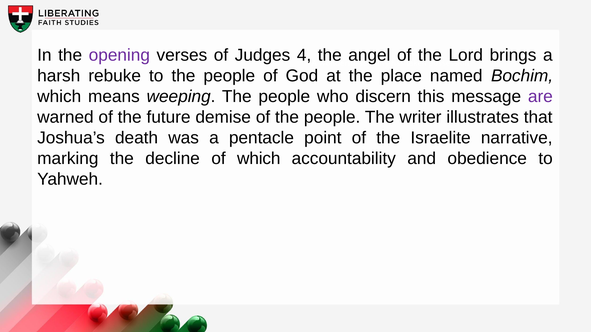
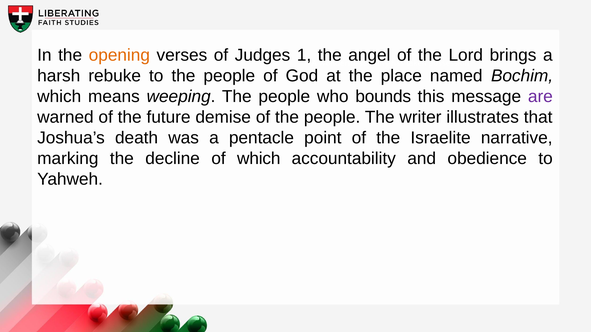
opening colour: purple -> orange
4: 4 -> 1
discern: discern -> bounds
